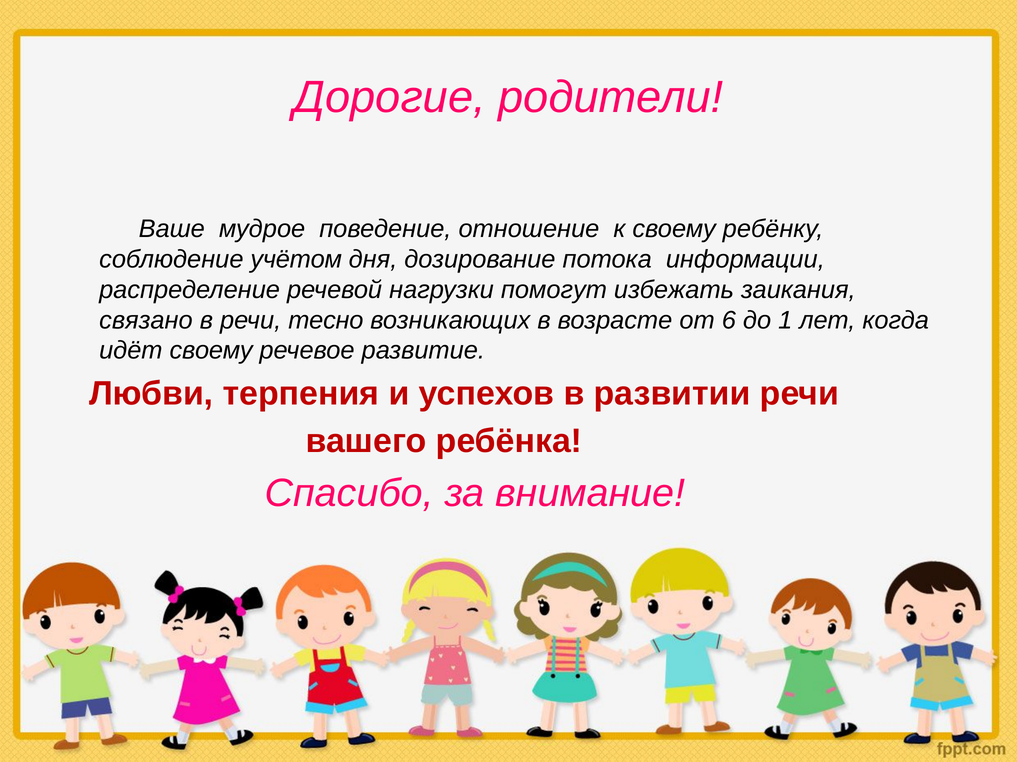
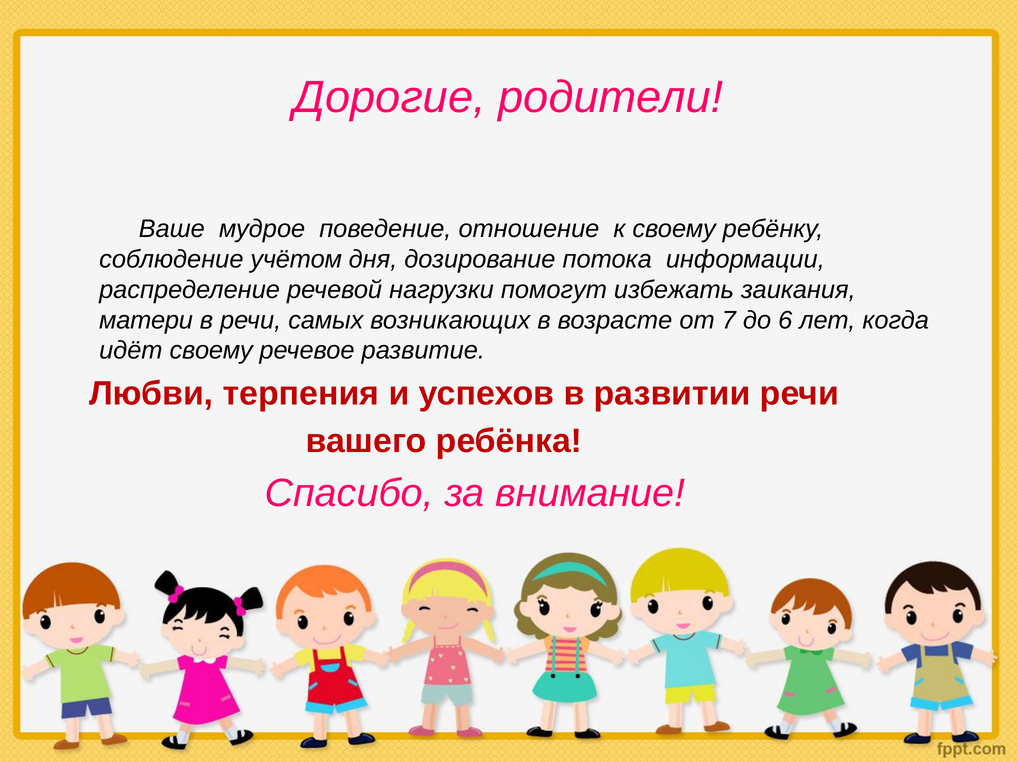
связано: связано -> матери
тесно: тесно -> самых
6: 6 -> 7
1: 1 -> 6
